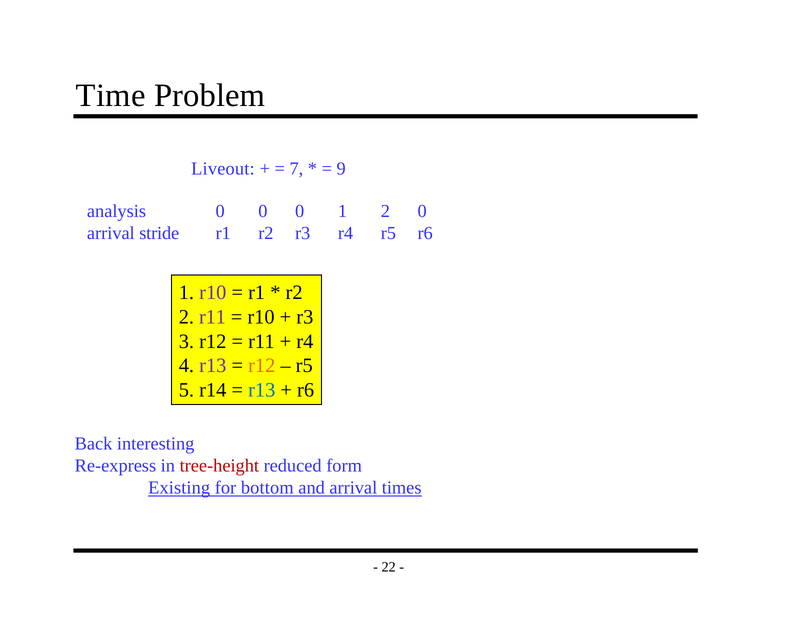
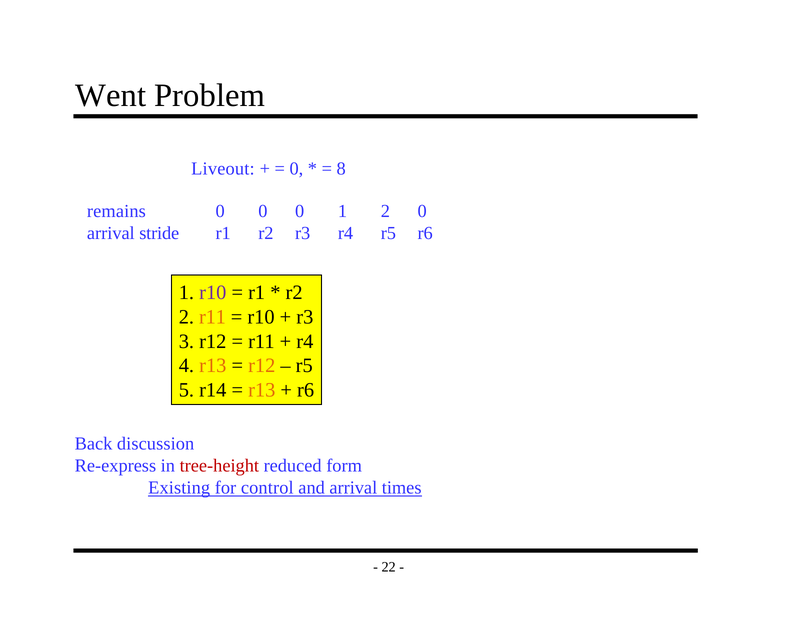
Time: Time -> Went
7 at (296, 169): 7 -> 0
9: 9 -> 8
analysis: analysis -> remains
r11 at (213, 317) colour: purple -> orange
r13 at (213, 366) colour: purple -> orange
r13 at (262, 390) colour: blue -> orange
interesting: interesting -> discussion
bottom: bottom -> control
